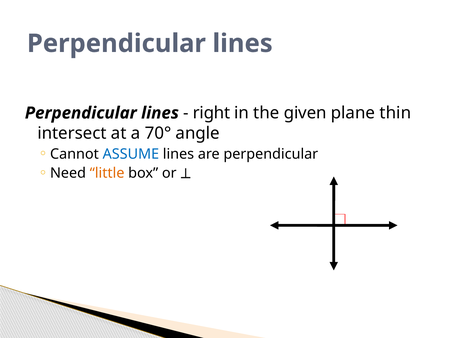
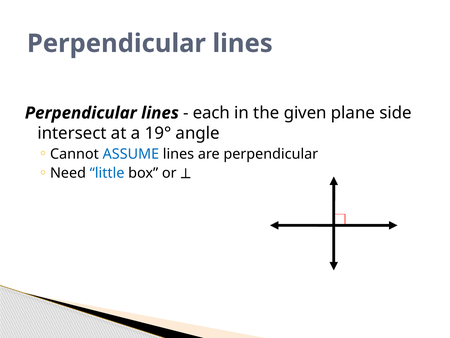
right: right -> each
thin: thin -> side
70°: 70° -> 19°
little colour: orange -> blue
